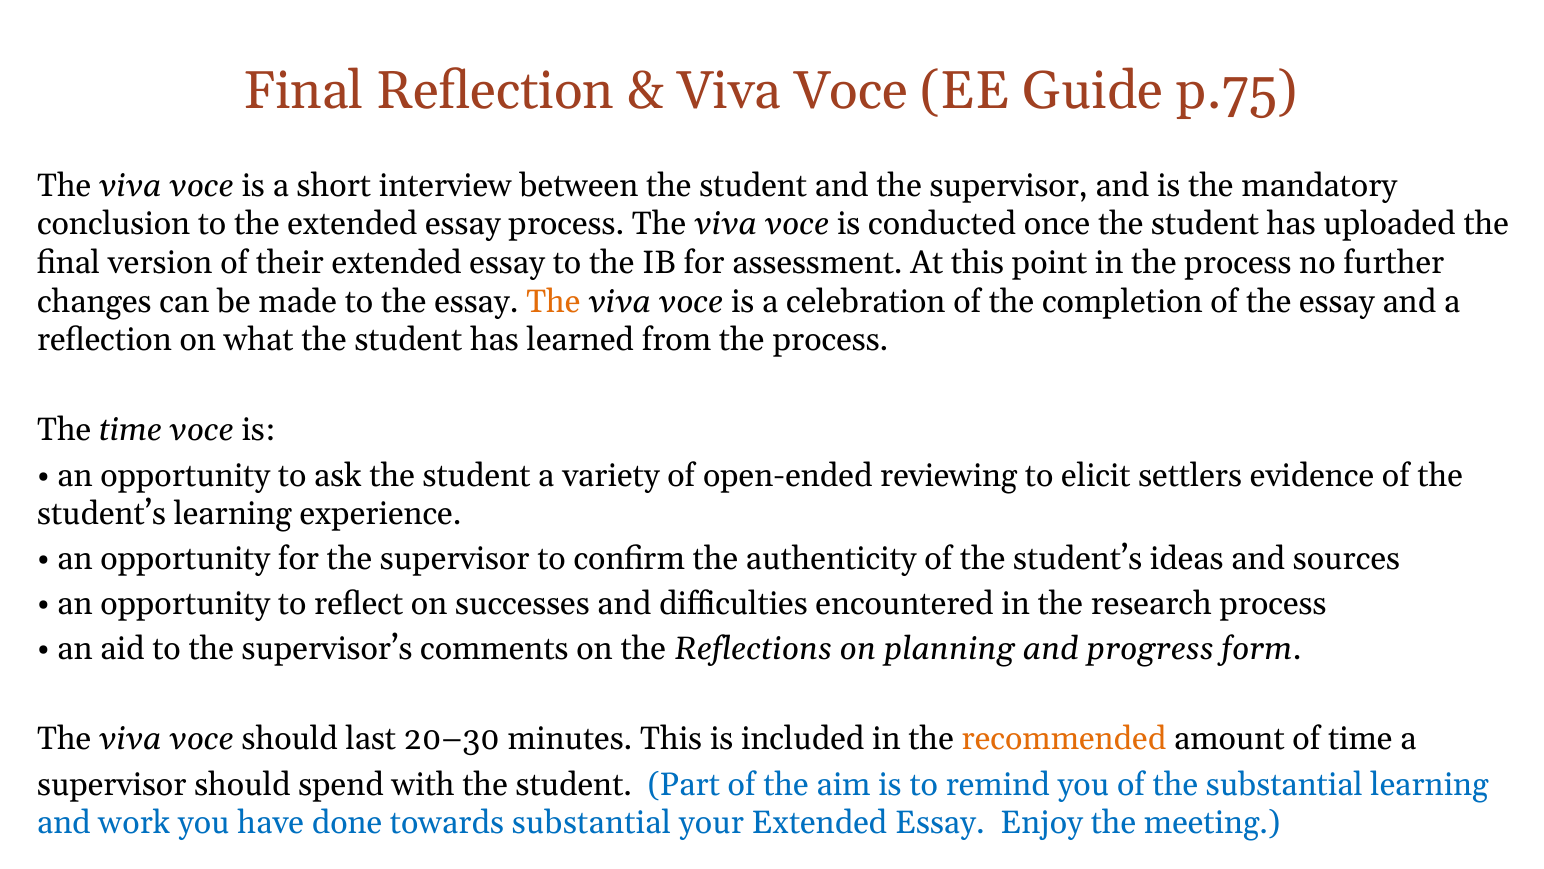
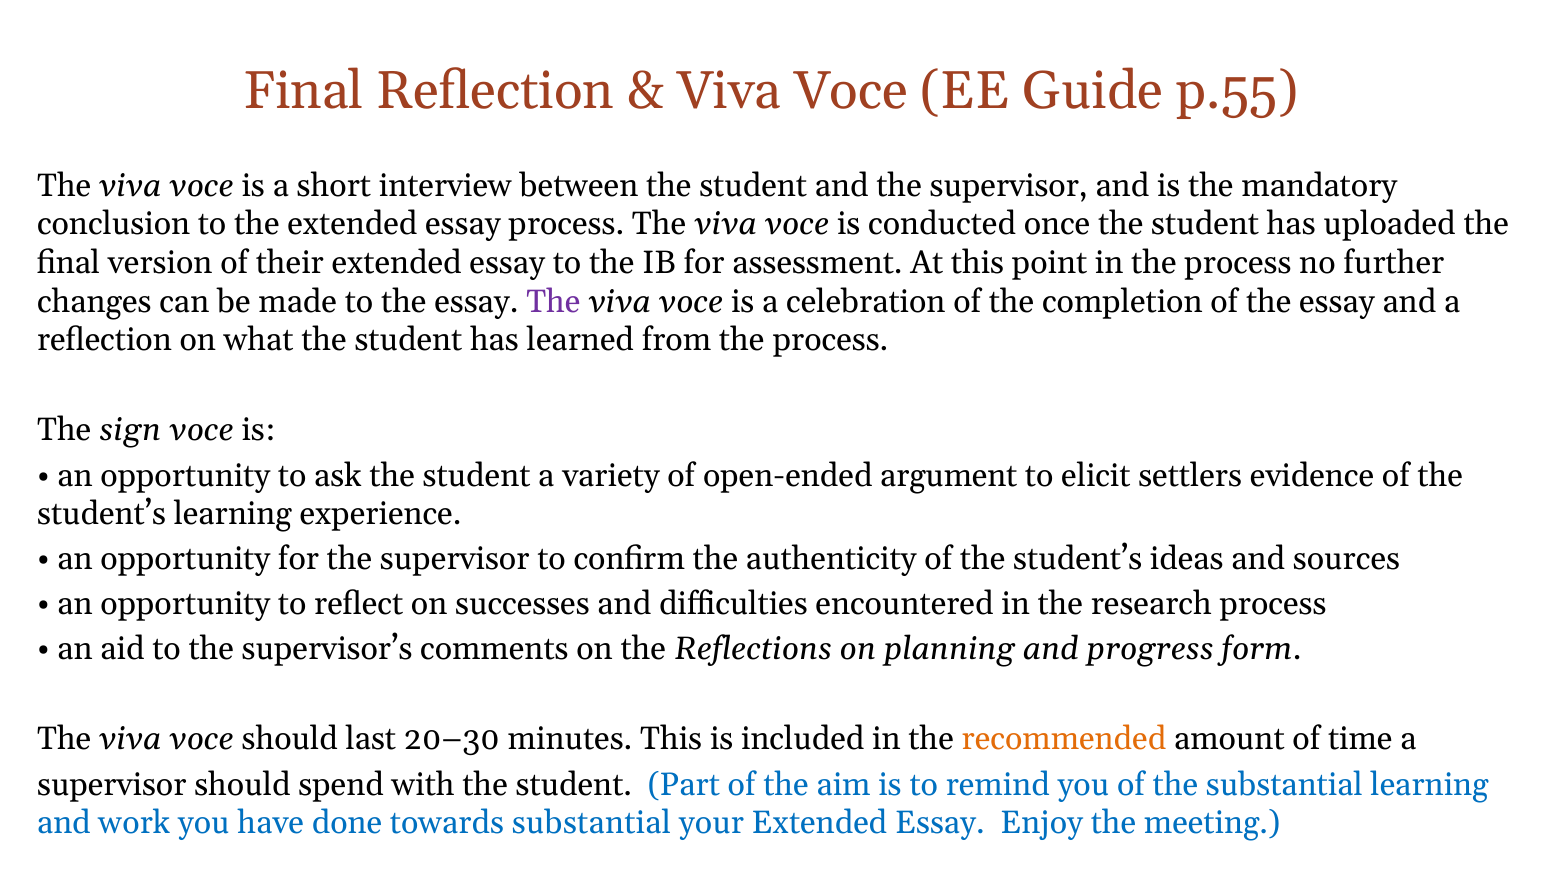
p.75: p.75 -> p.55
The at (553, 301) colour: orange -> purple
The time: time -> sign
reviewing: reviewing -> argument
